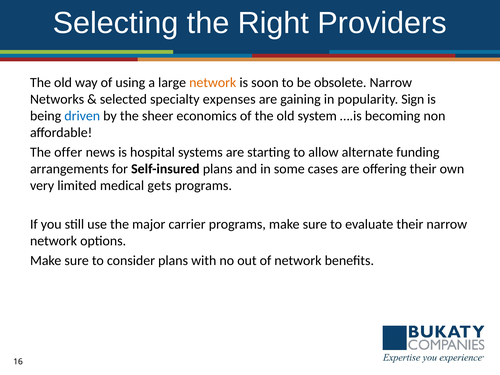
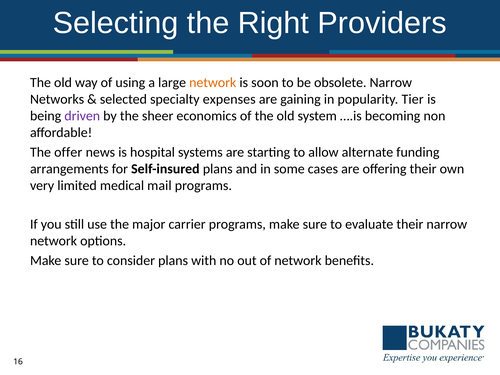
Sign: Sign -> Tier
driven colour: blue -> purple
gets: gets -> mail
